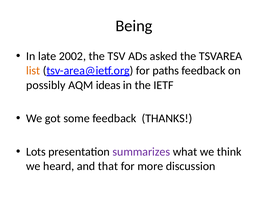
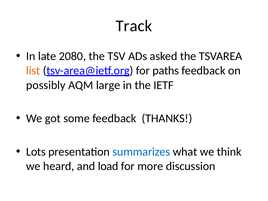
Being: Being -> Track
2002: 2002 -> 2080
ideas: ideas -> large
summarizes colour: purple -> blue
that: that -> load
